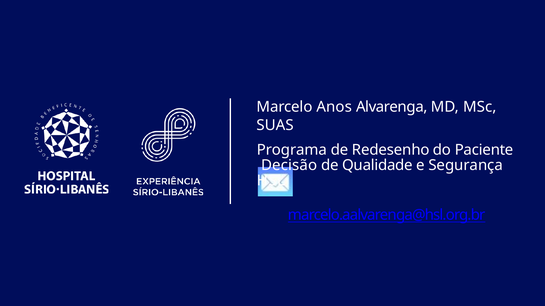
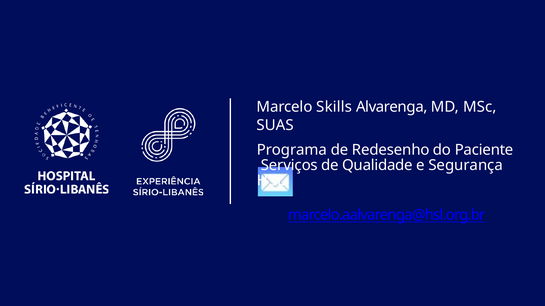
Anos: Anos -> Skills
Decisão: Decisão -> Serviços
